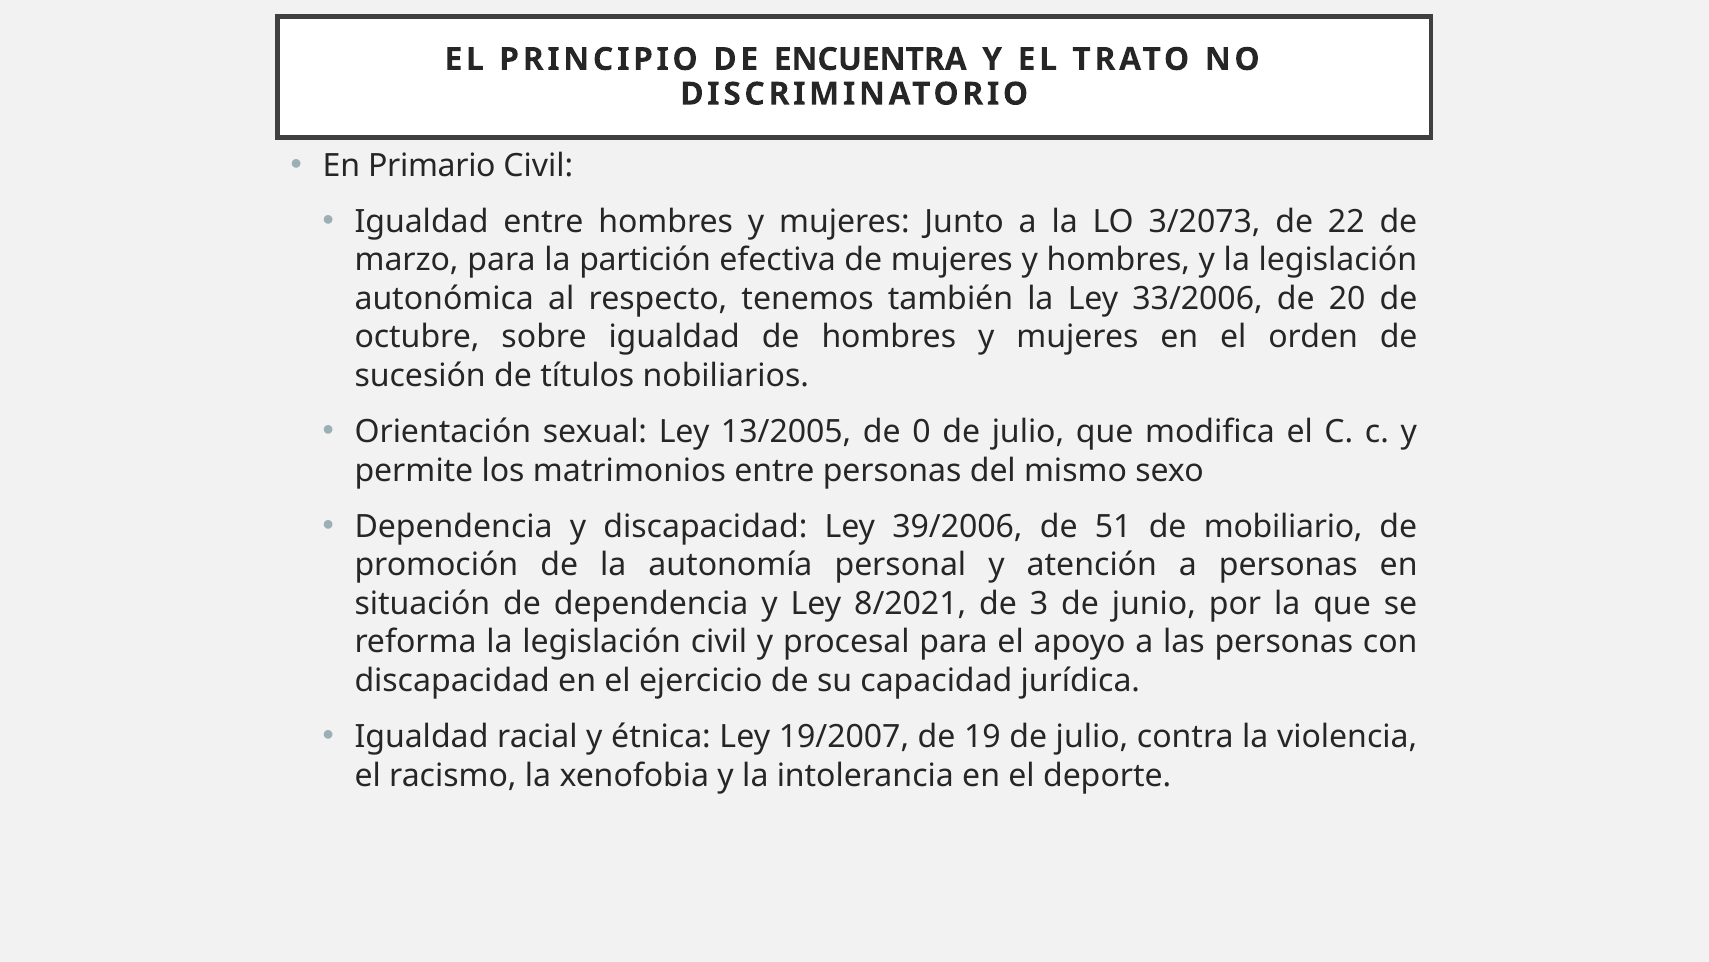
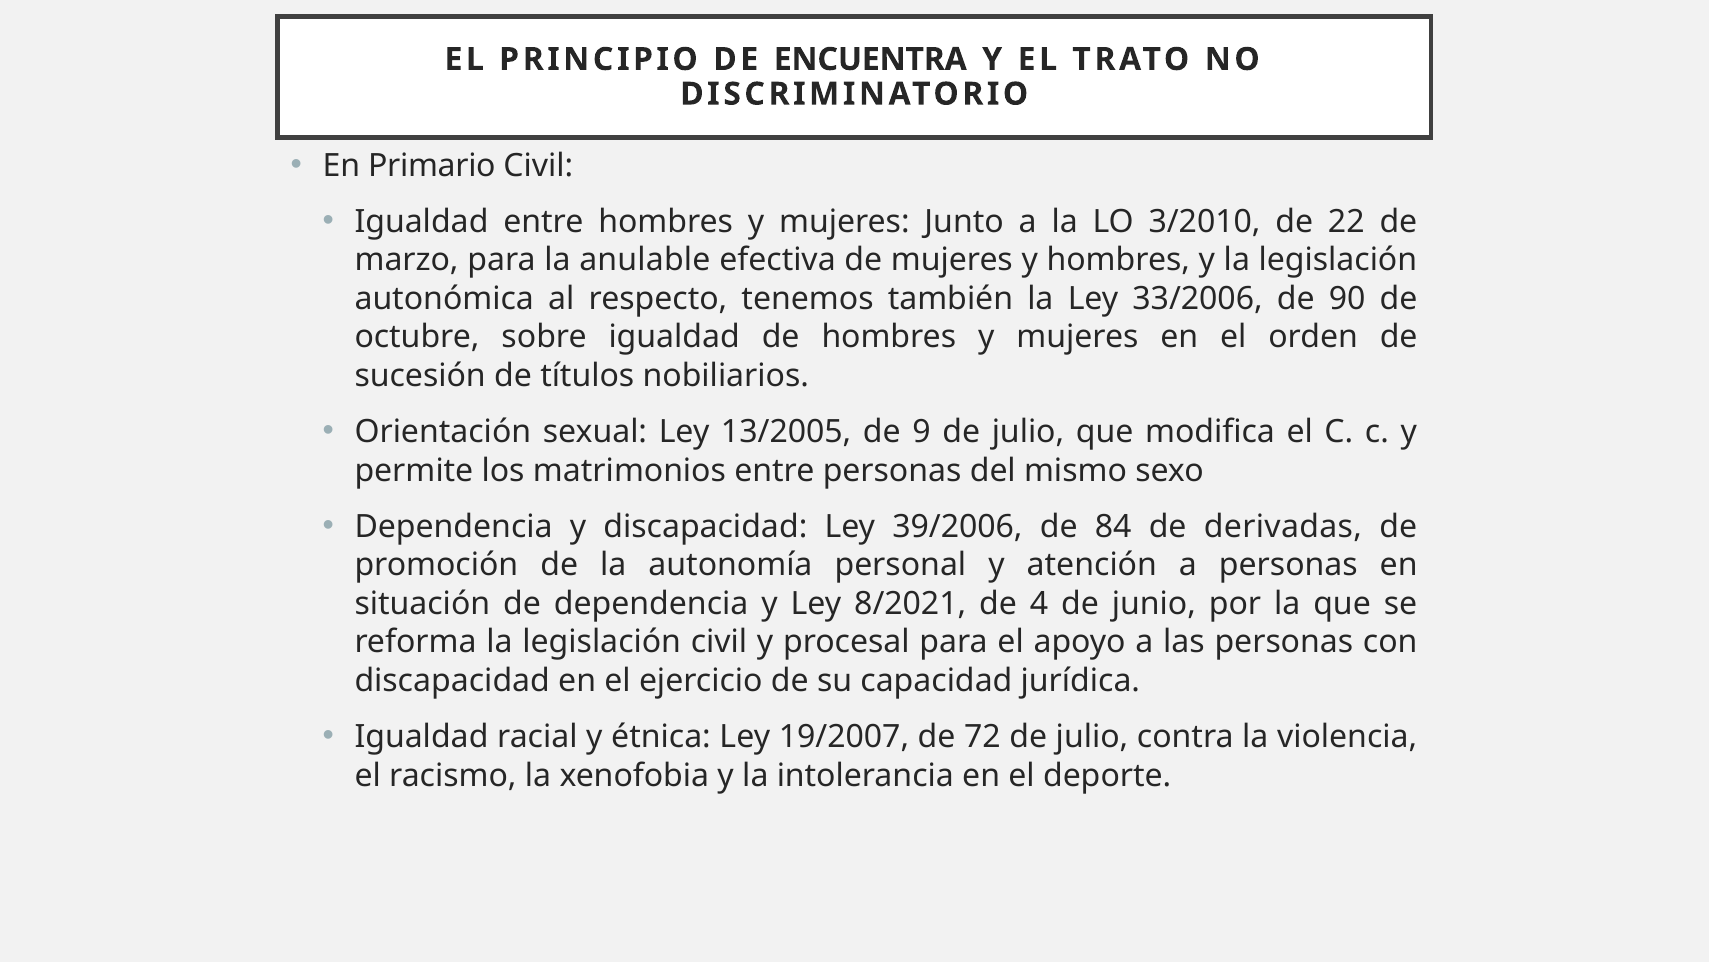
3/2073: 3/2073 -> 3/2010
partición: partición -> anulable
20: 20 -> 90
0: 0 -> 9
51: 51 -> 84
mobiliario: mobiliario -> derivadas
3: 3 -> 4
19: 19 -> 72
